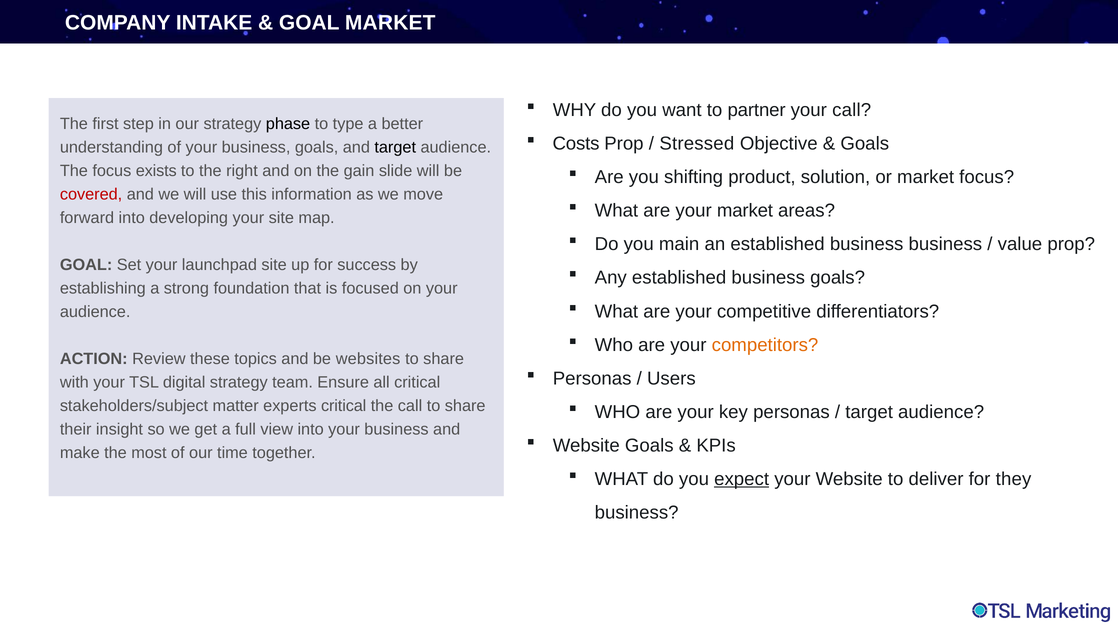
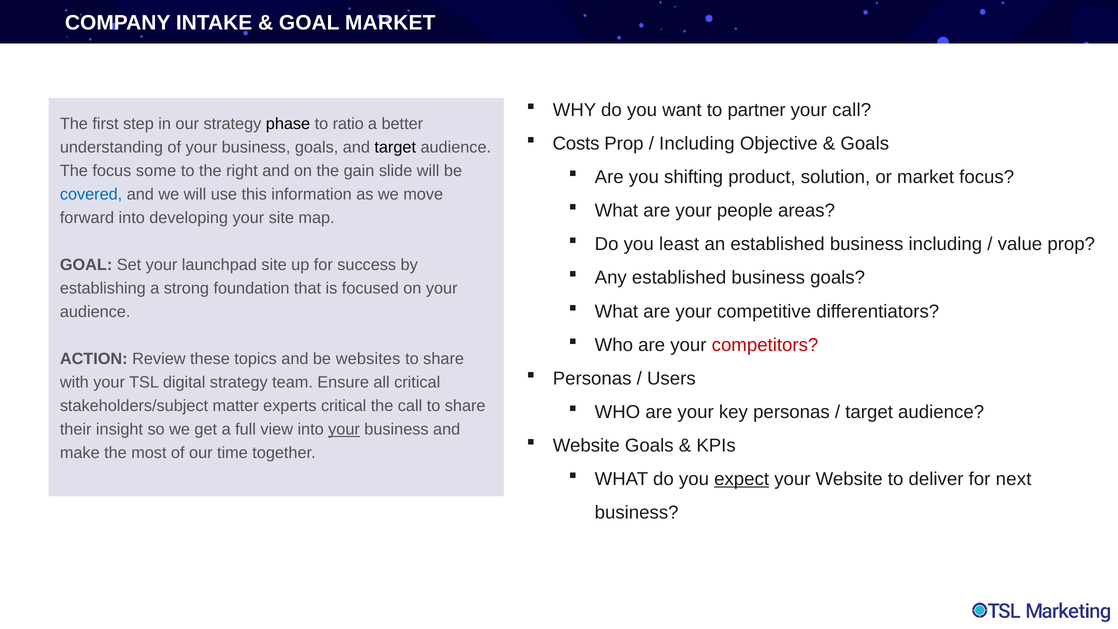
type: type -> ratio
Stressed at (697, 144): Stressed -> Including
exists: exists -> some
covered colour: red -> blue
your market: market -> people
main: main -> least
business business: business -> including
competitors colour: orange -> red
your at (344, 429) underline: none -> present
they: they -> next
